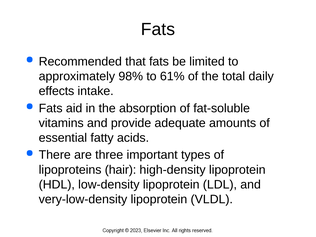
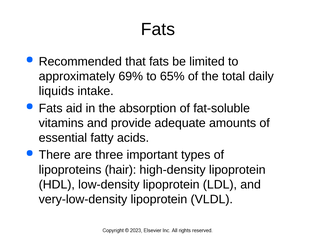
98%: 98% -> 69%
61%: 61% -> 65%
effects: effects -> liquids
